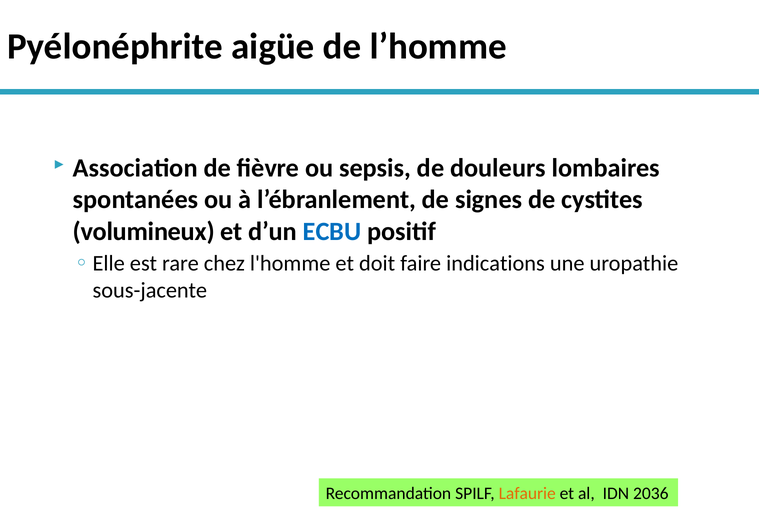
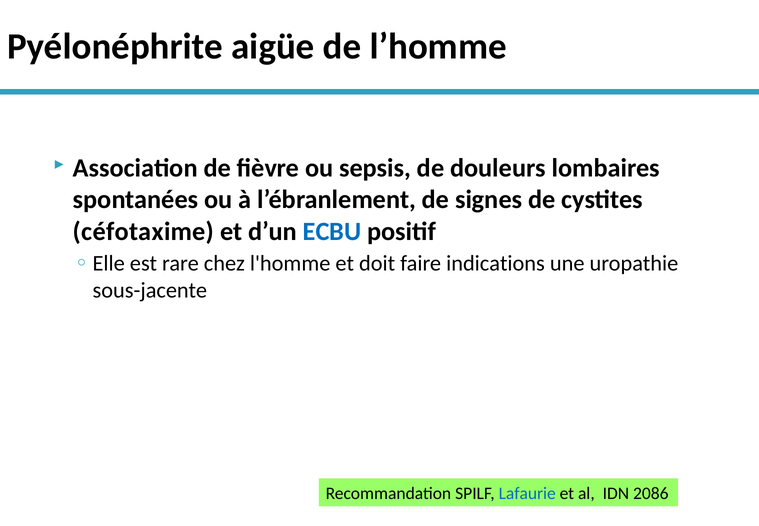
volumineux: volumineux -> céfotaxime
Lafaurie colour: orange -> blue
2036: 2036 -> 2086
